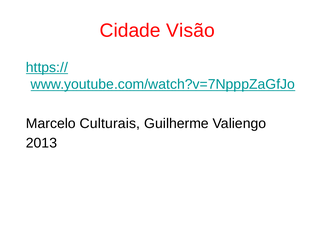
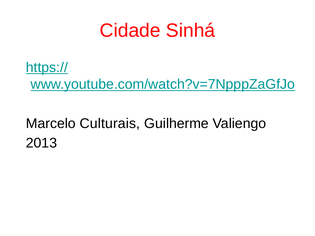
Visão: Visão -> Sinhá
